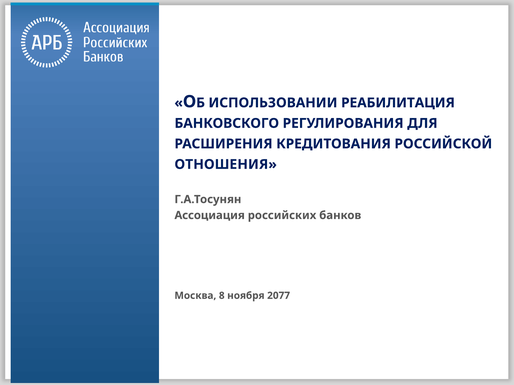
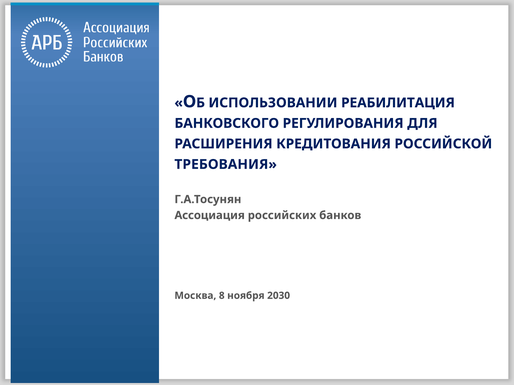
ОТНОШЕНИЯ: ОТНОШЕНИЯ -> ТРЕБОВАНИЯ
2077: 2077 -> 2030
